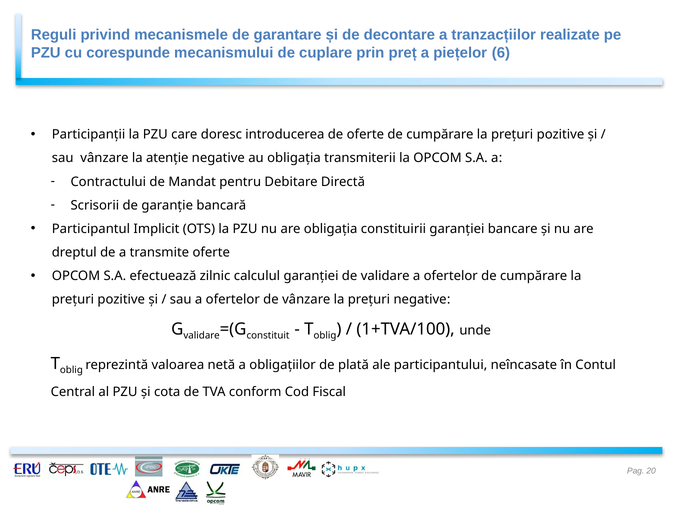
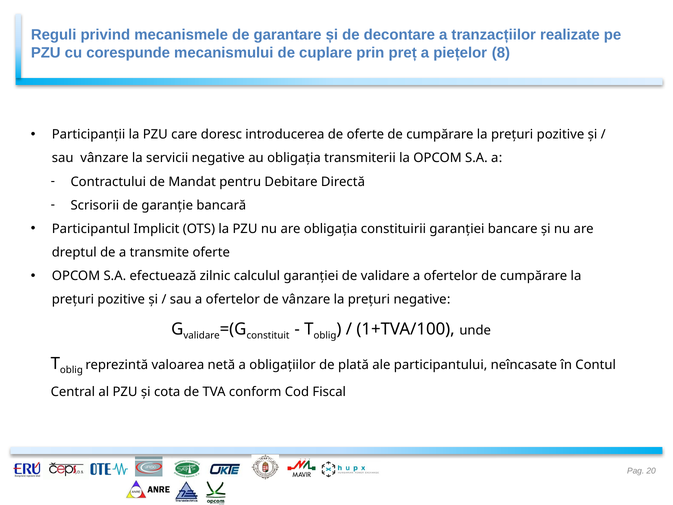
6: 6 -> 8
atenție: atenție -> servicii
